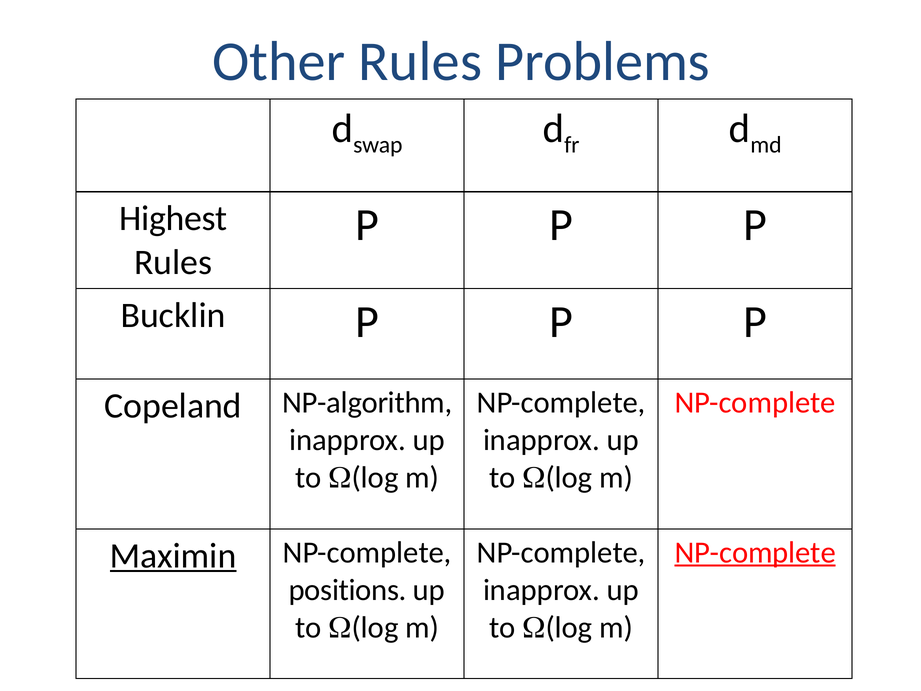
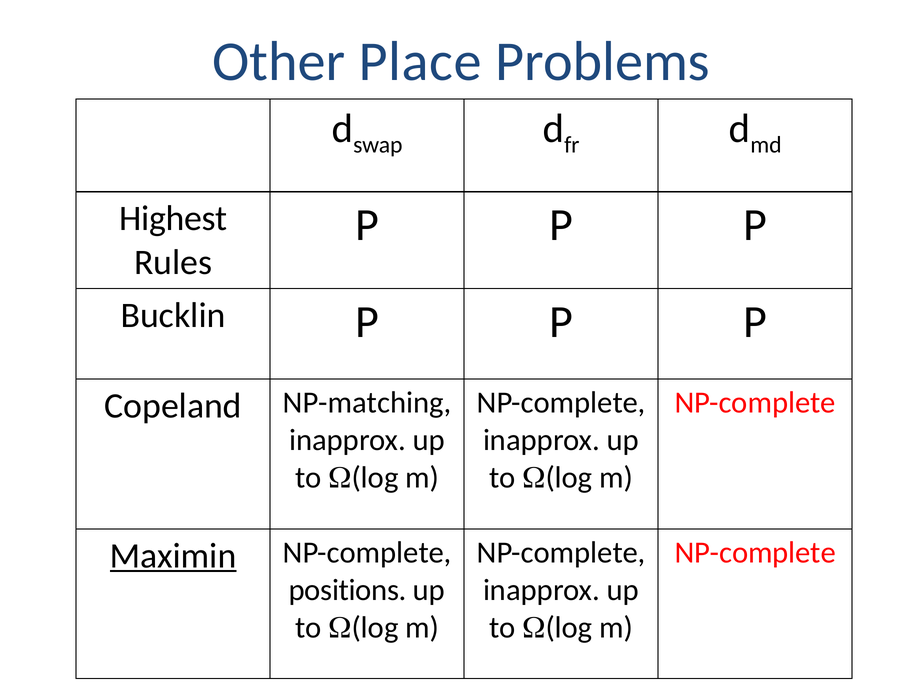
Other Rules: Rules -> Place
NP-algorithm: NP-algorithm -> NP-matching
NP-complete at (755, 552) underline: present -> none
